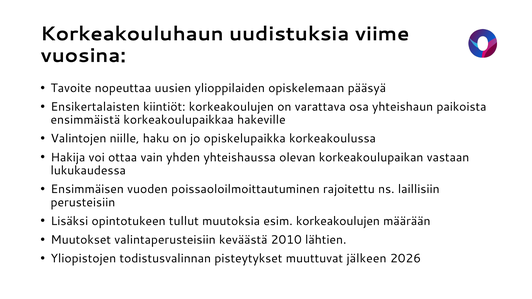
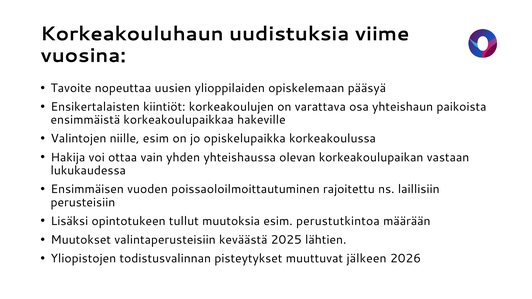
niille haku: haku -> esim
esim korkeakoulujen: korkeakoulujen -> perustutkintoa
2010: 2010 -> 2025
